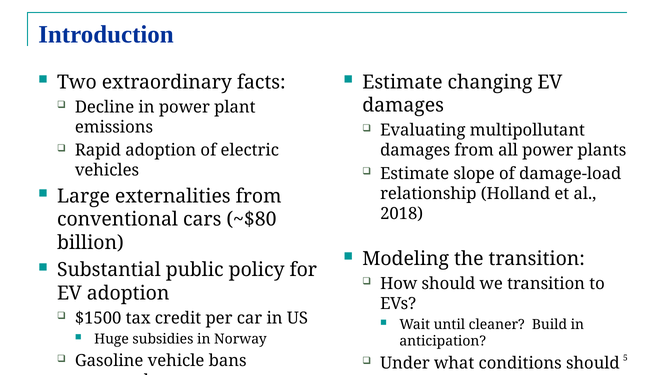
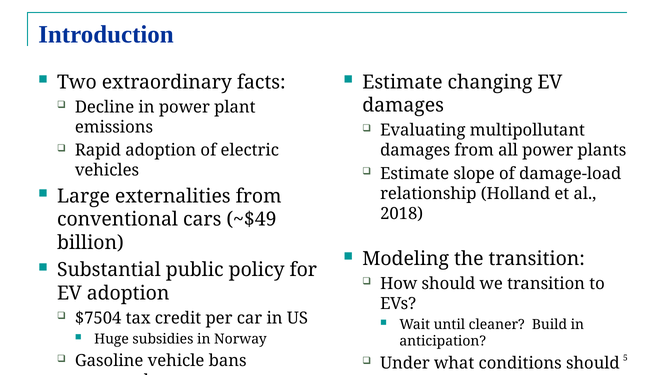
~$80: ~$80 -> ~$49
$1500: $1500 -> $7504
